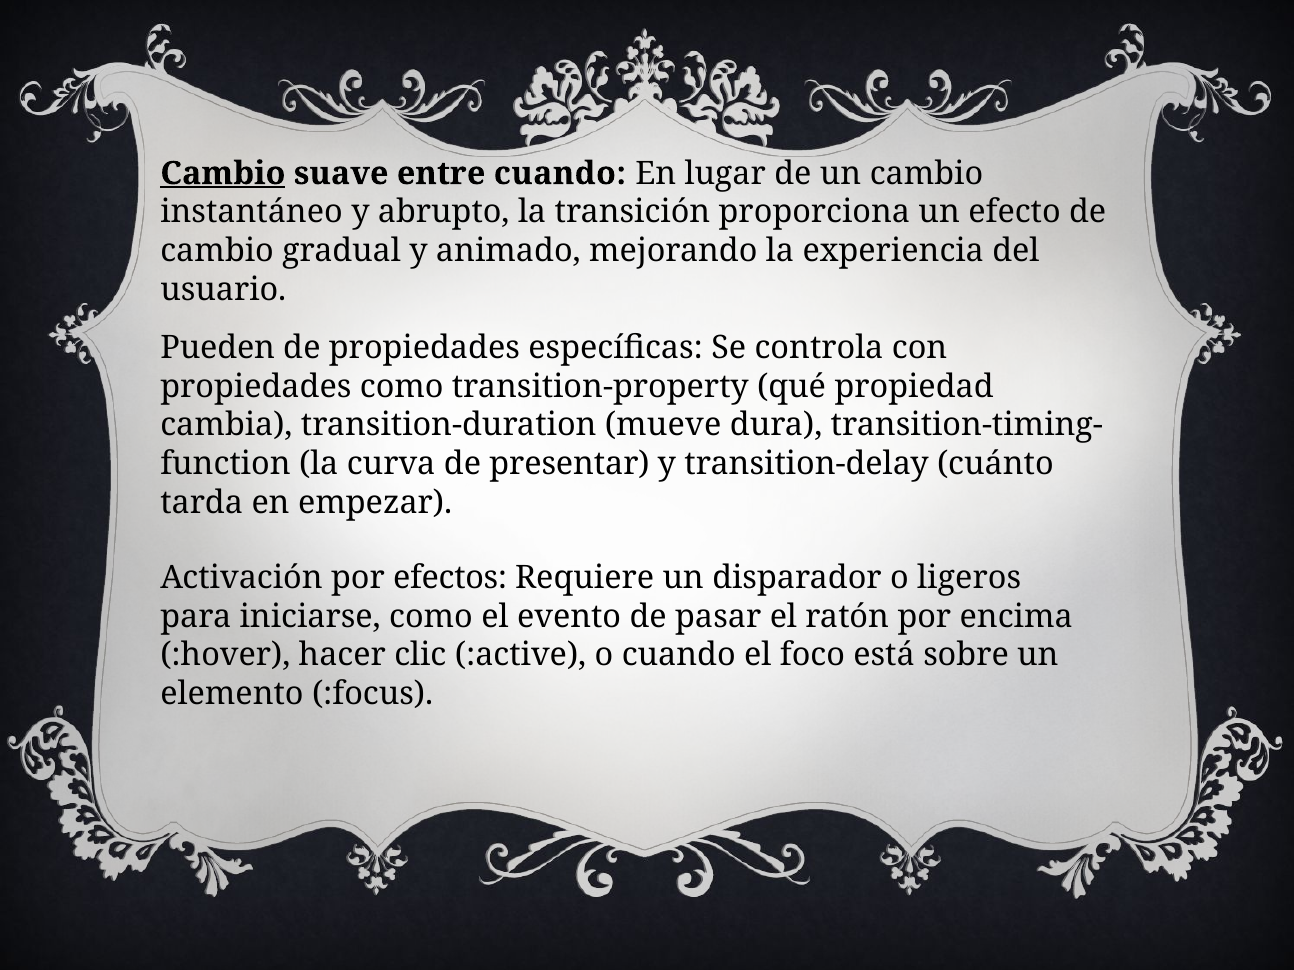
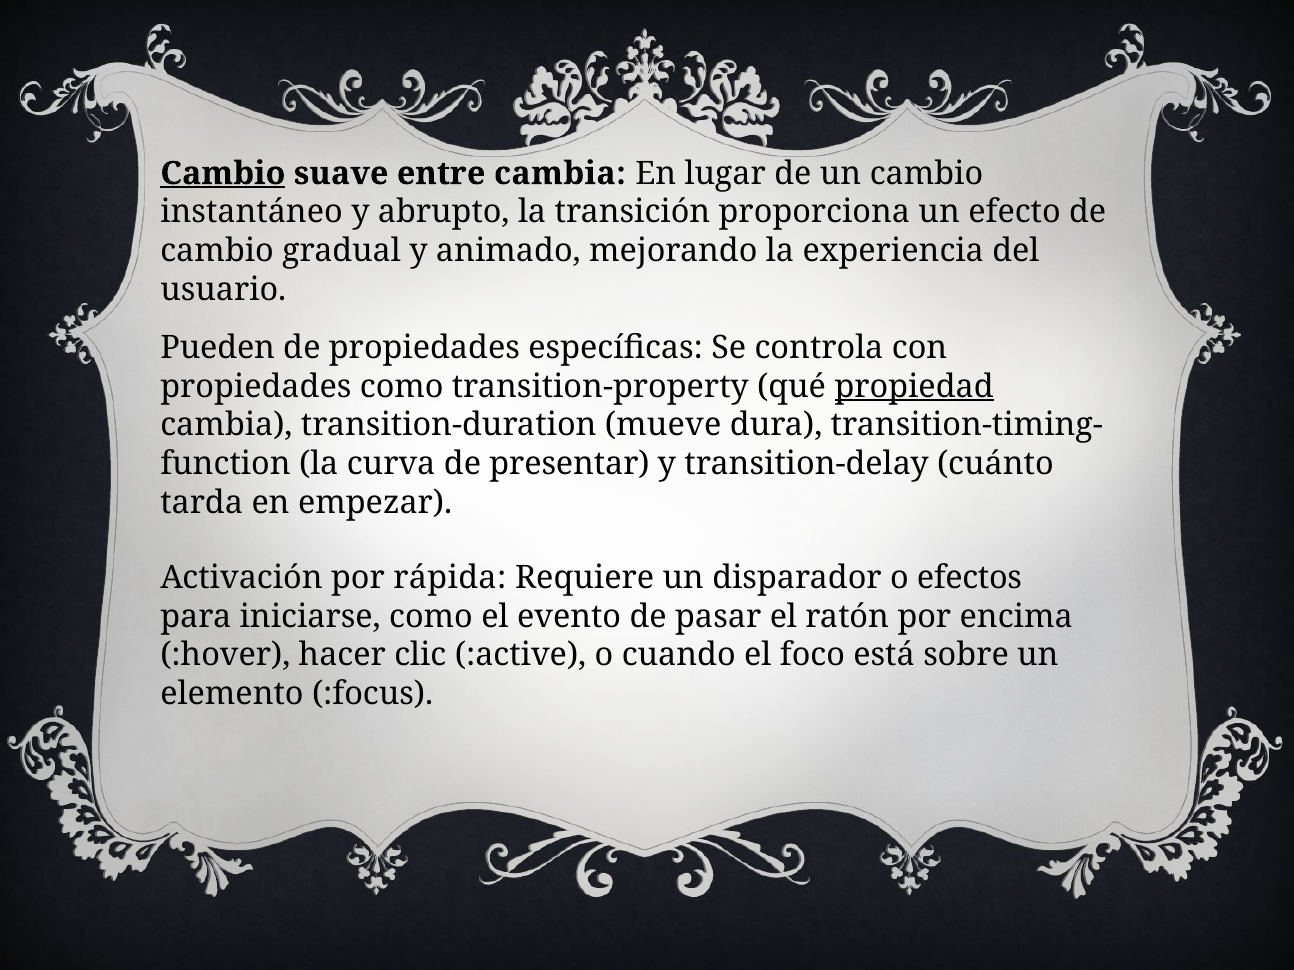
entre cuando: cuando -> cambia
propiedad underline: none -> present
efectos: efectos -> rápida
ligeros: ligeros -> efectos
